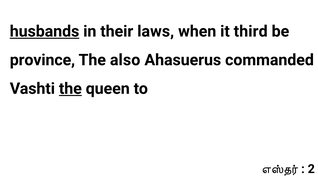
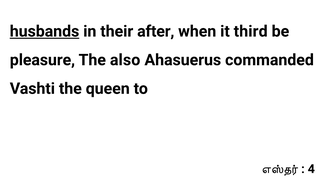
laws: laws -> after
province: province -> pleasure
the at (70, 89) underline: present -> none
2: 2 -> 4
